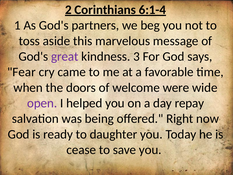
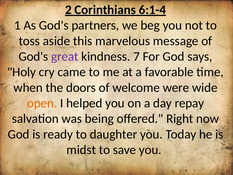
3: 3 -> 7
Fear: Fear -> Holy
open colour: purple -> orange
cease: cease -> midst
